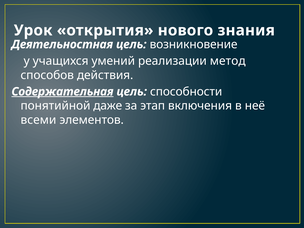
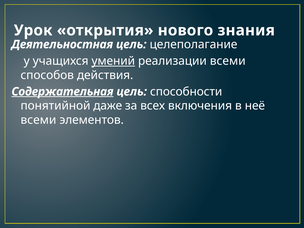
возникновение: возникновение -> целеполагание
умений underline: none -> present
реализации метод: метод -> всеми
этап: этап -> всех
